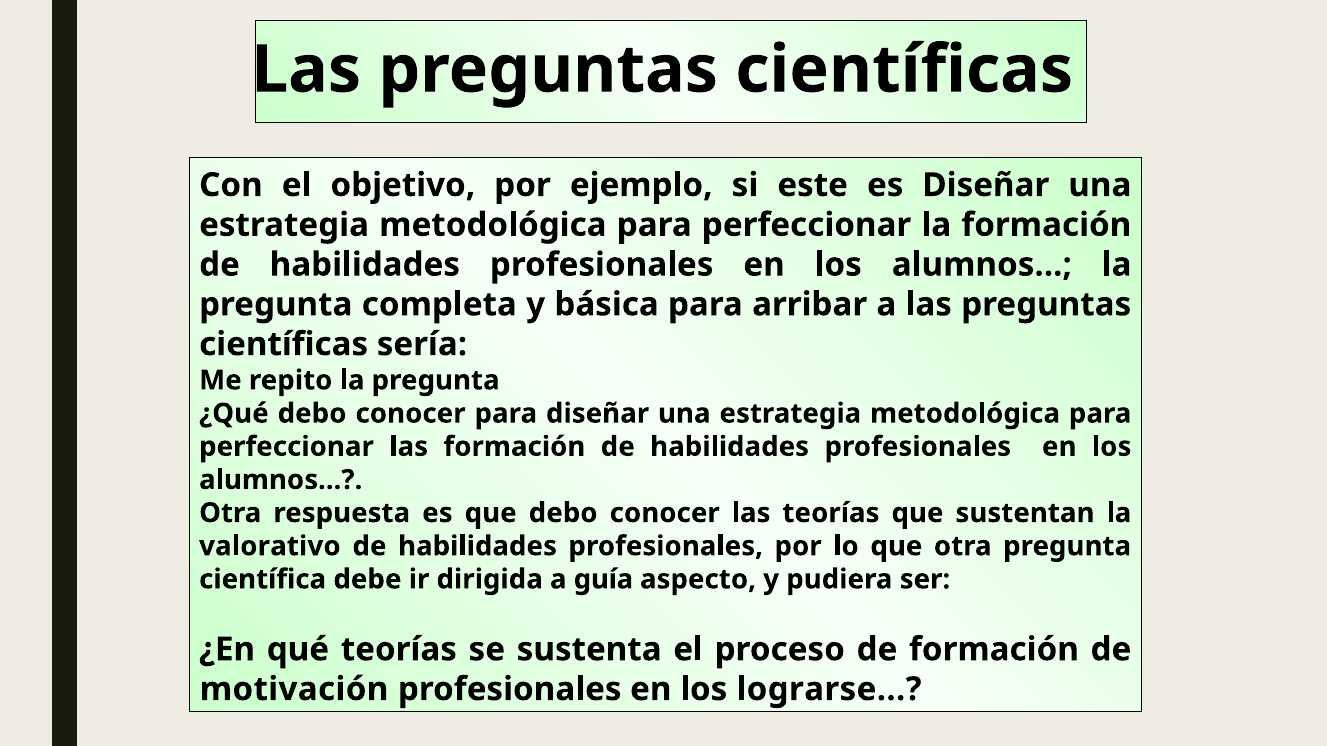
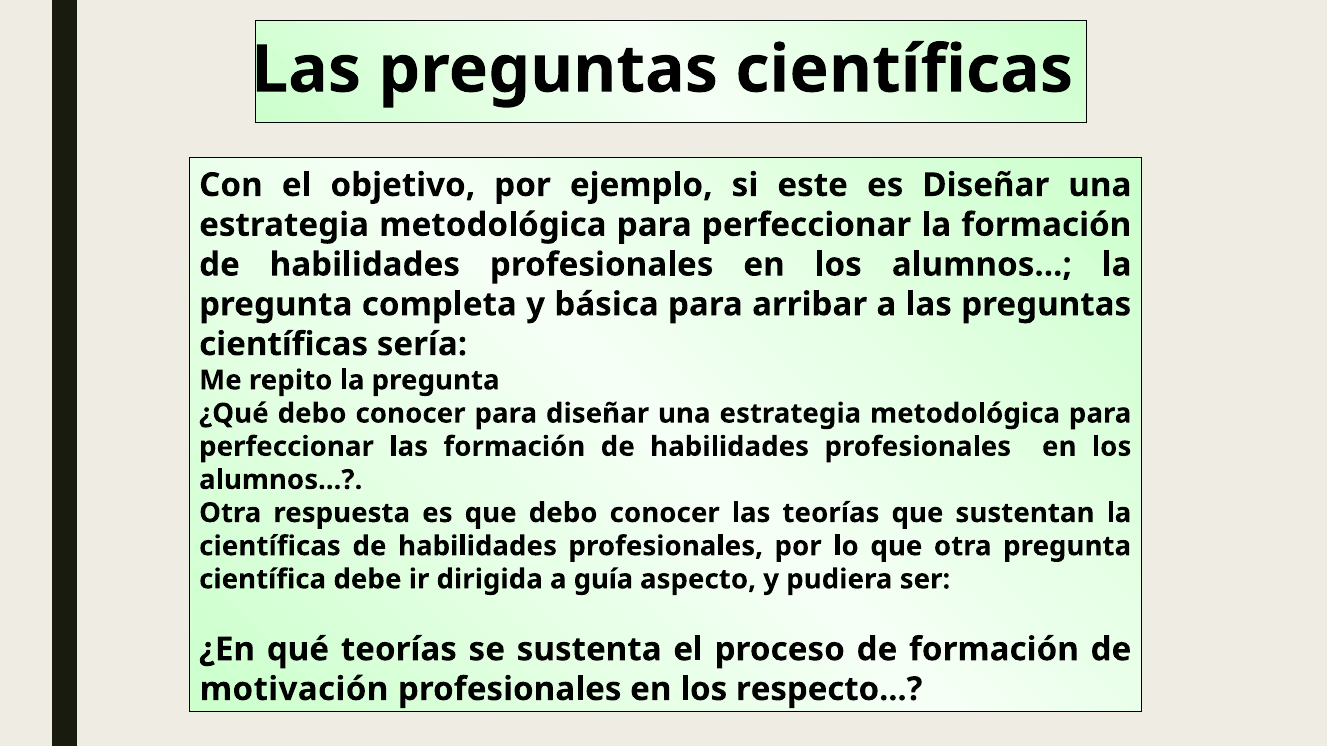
valorativo at (270, 546): valorativo -> científicas
lograrse: lograrse -> respecto
